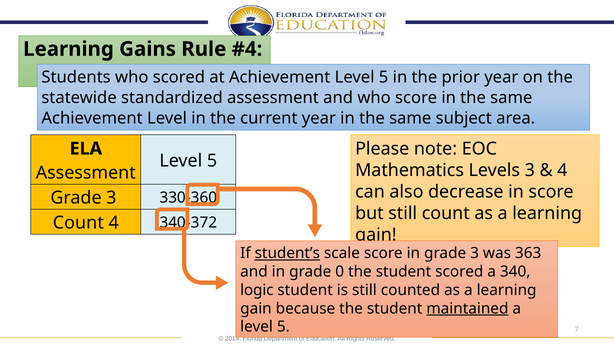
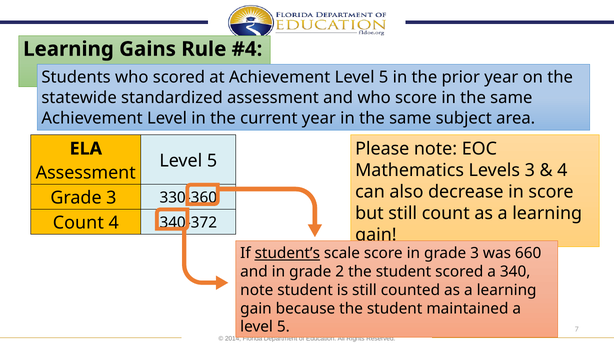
363: 363 -> 660
0: 0 -> 2
logic at (257, 290): logic -> note
maintained underline: present -> none
